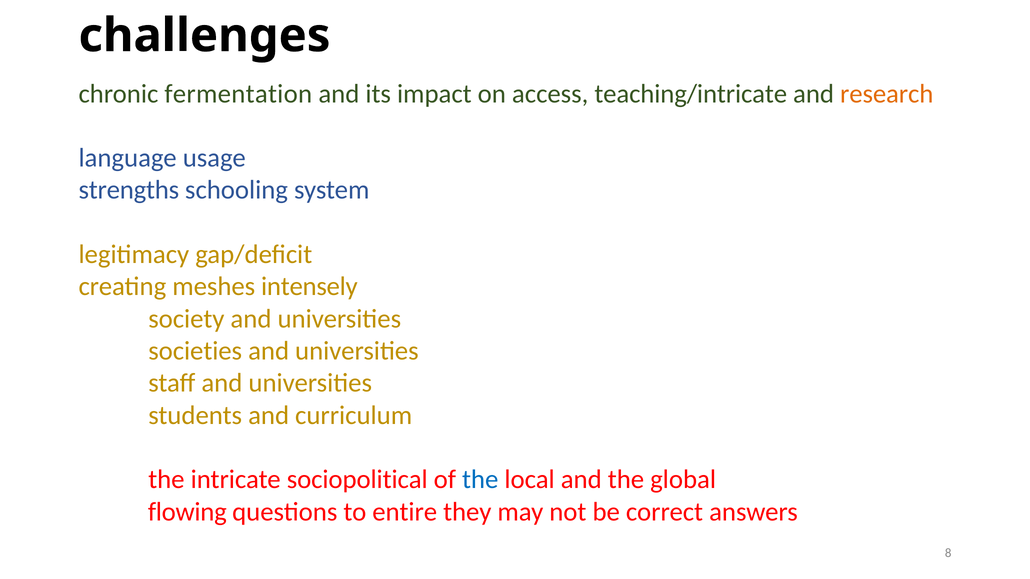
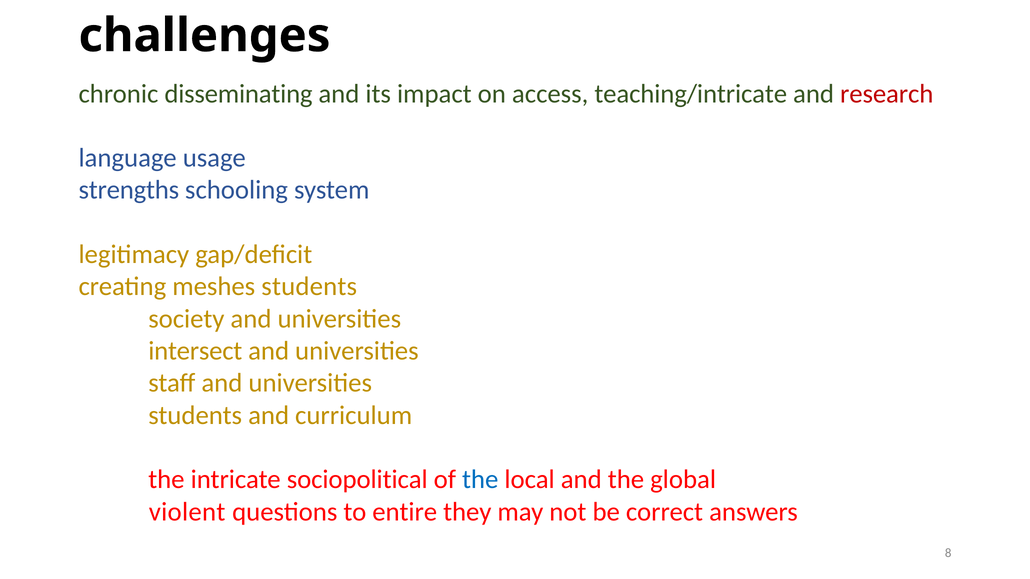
fermentation: fermentation -> disseminating
research colour: orange -> red
meshes intensely: intensely -> students
societies: societies -> intersect
flowing: flowing -> violent
